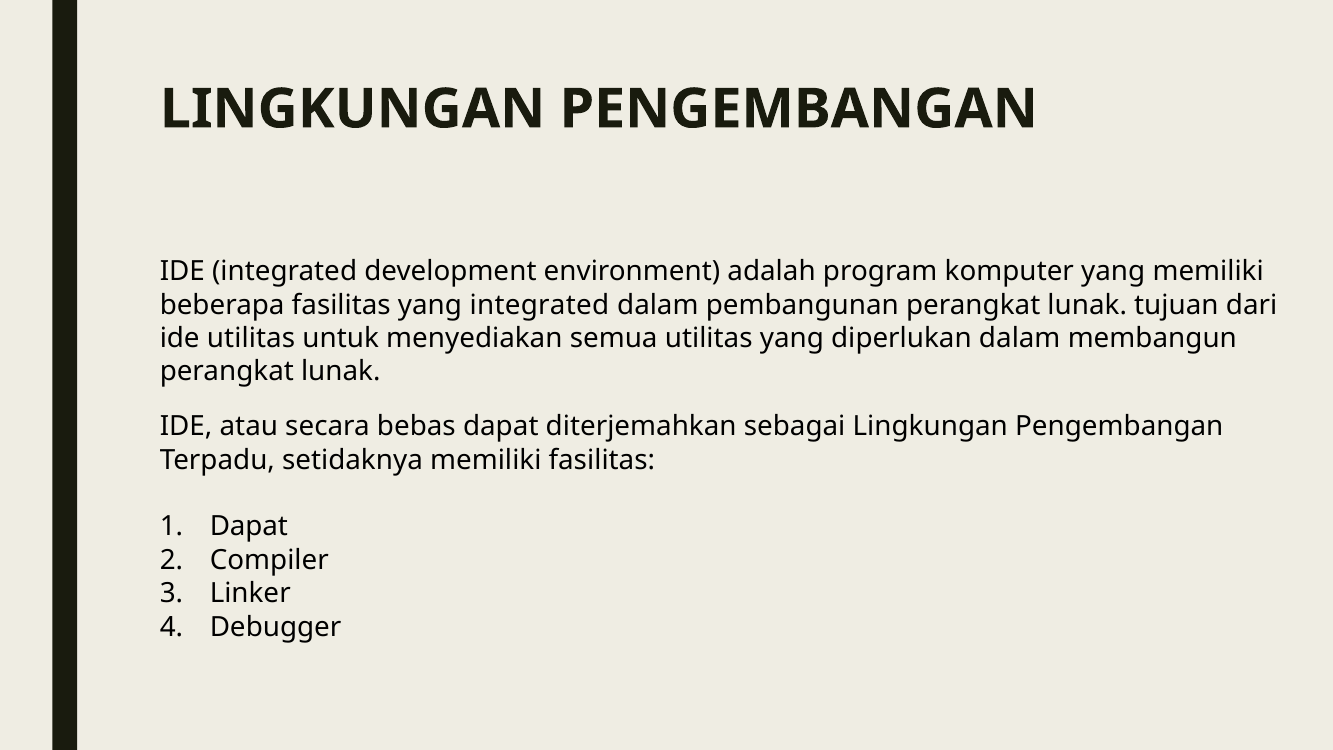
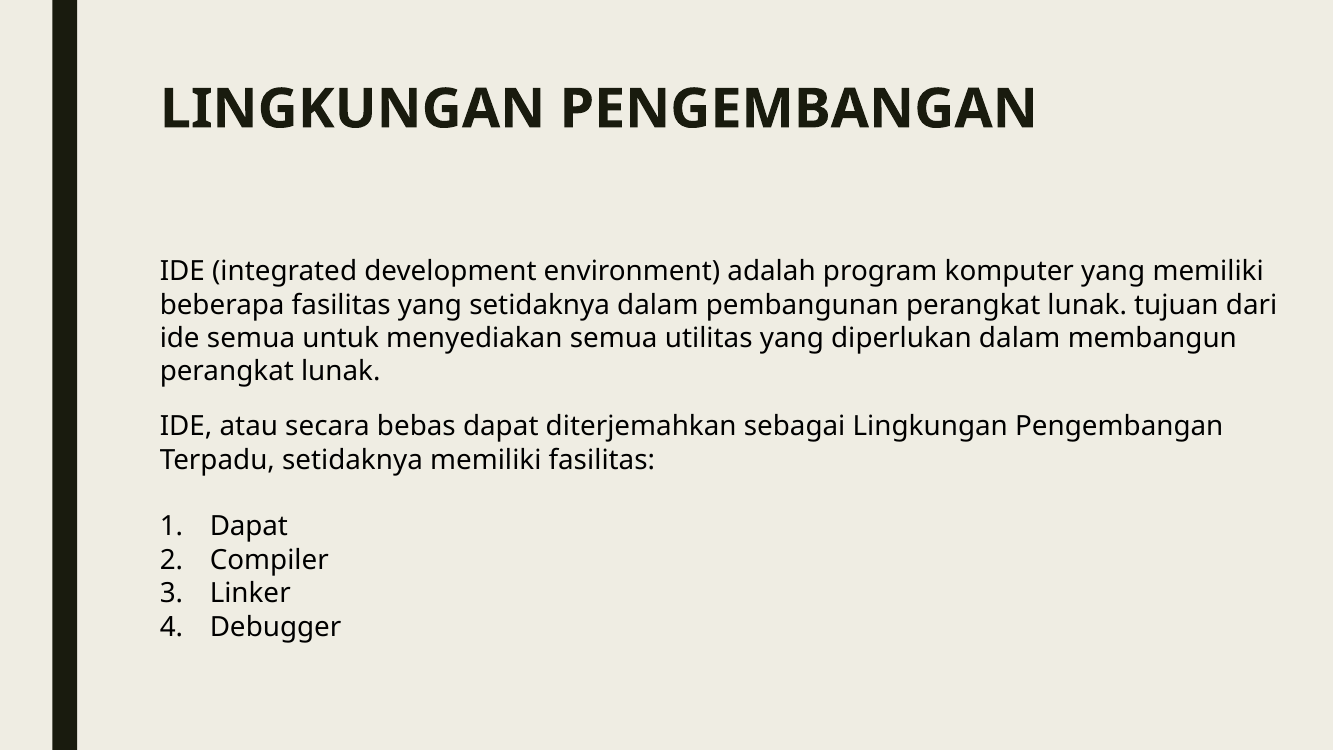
yang integrated: integrated -> setidaknya
ide utilitas: utilitas -> semua
